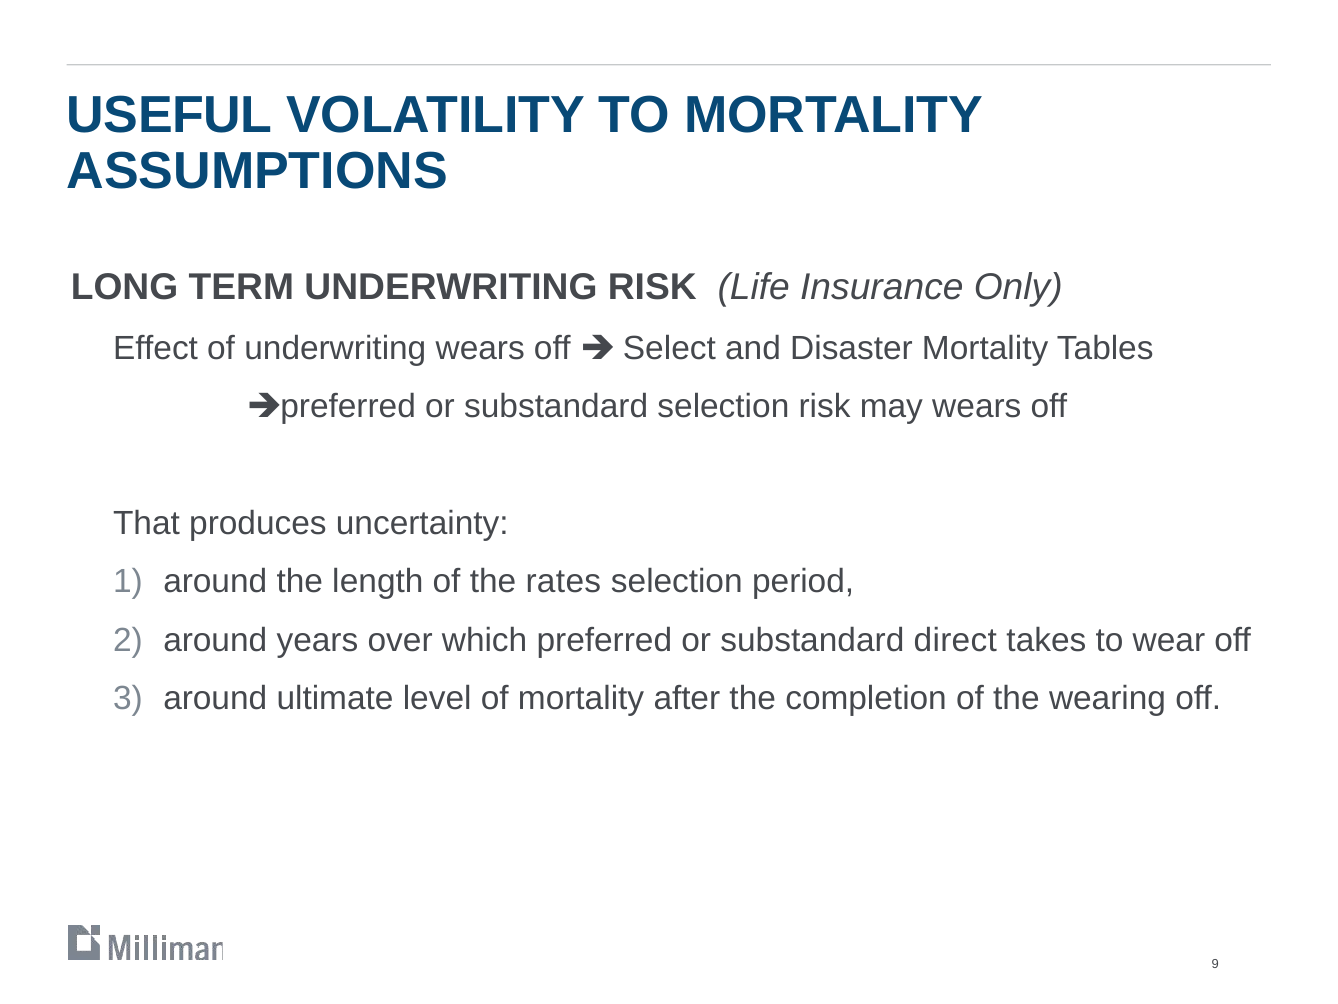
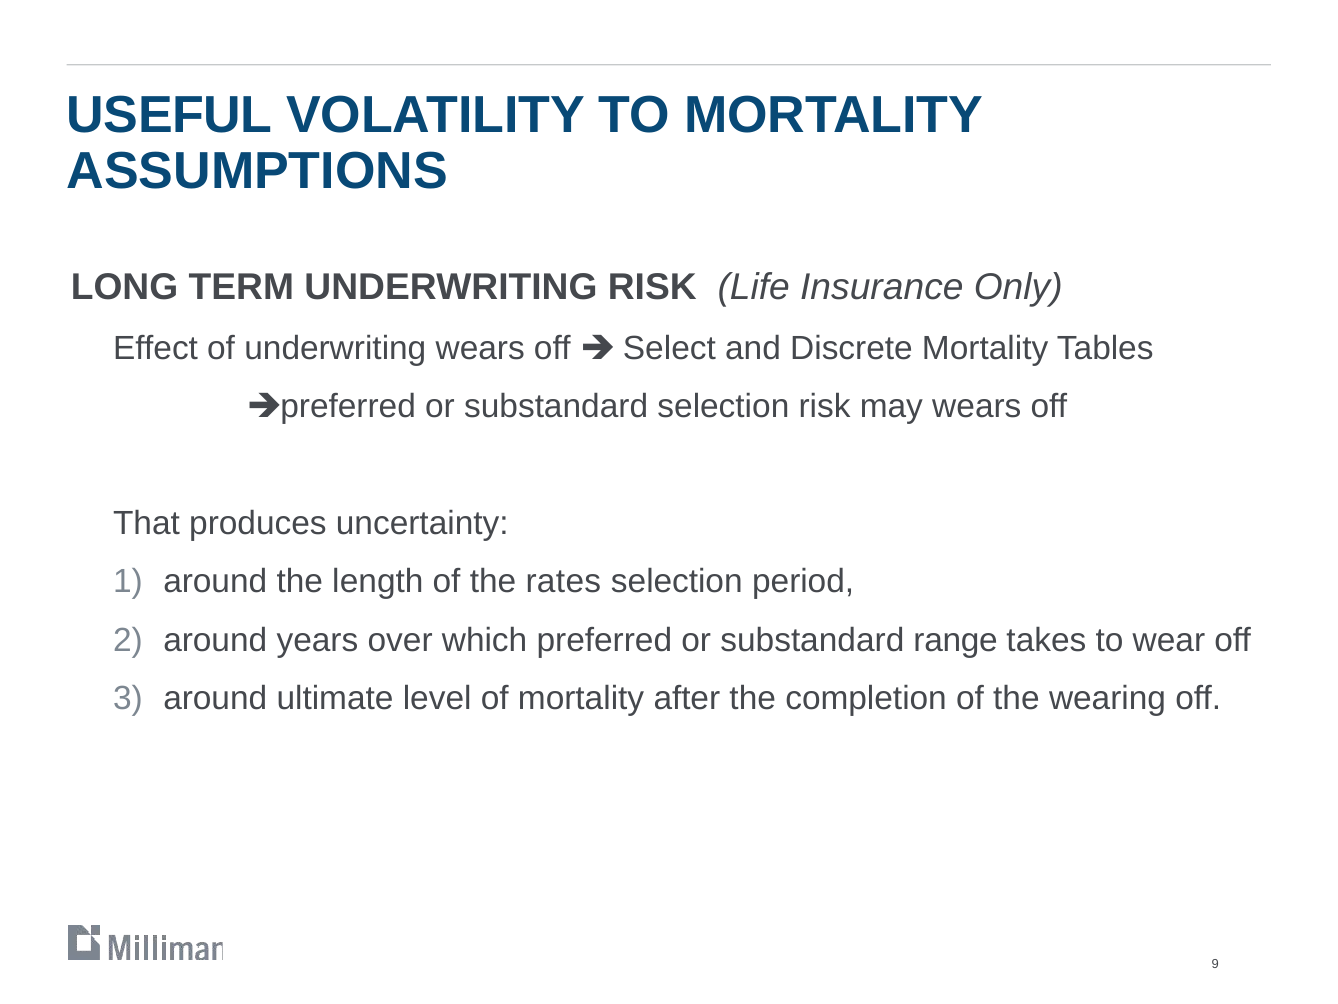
Disaster: Disaster -> Discrete
direct: direct -> range
